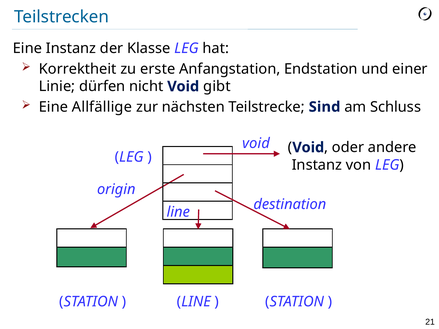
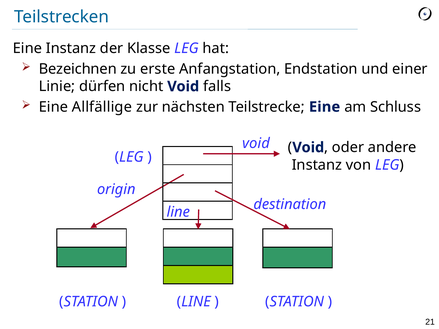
Korrektheit: Korrektheit -> Bezeichnen
gibt: gibt -> falls
Teilstrecke Sind: Sind -> Eine
